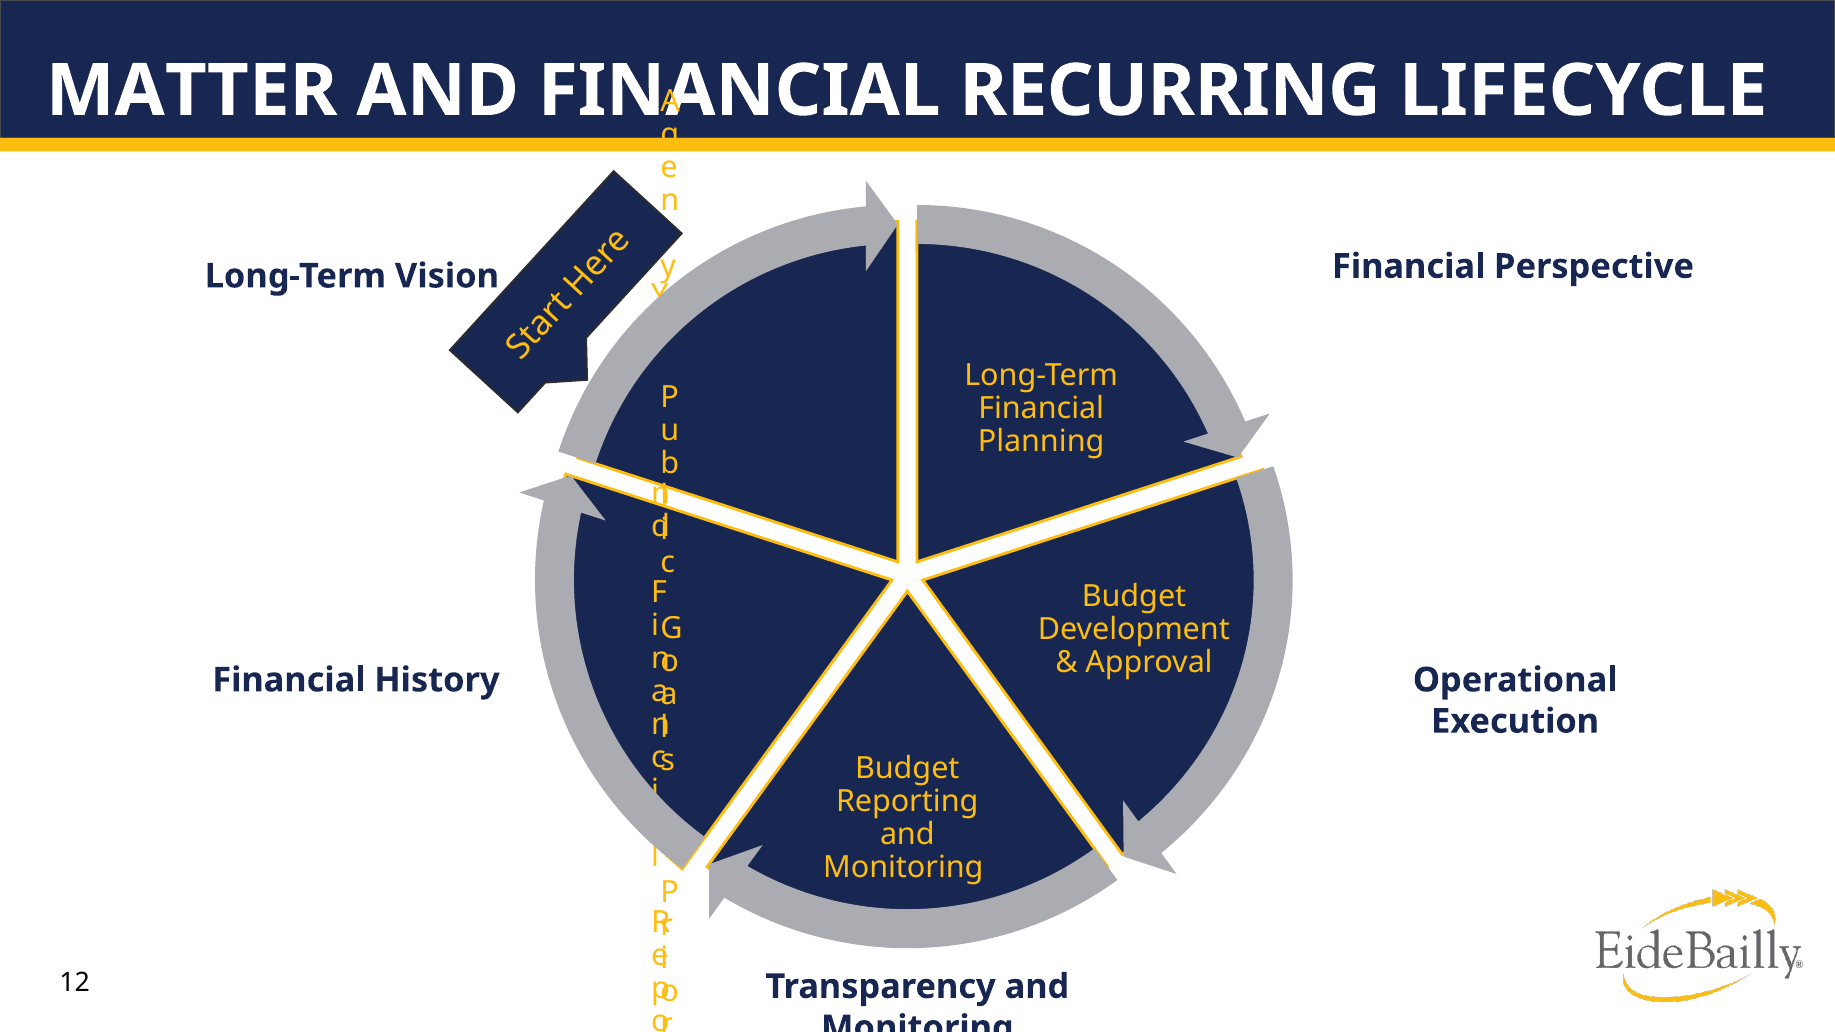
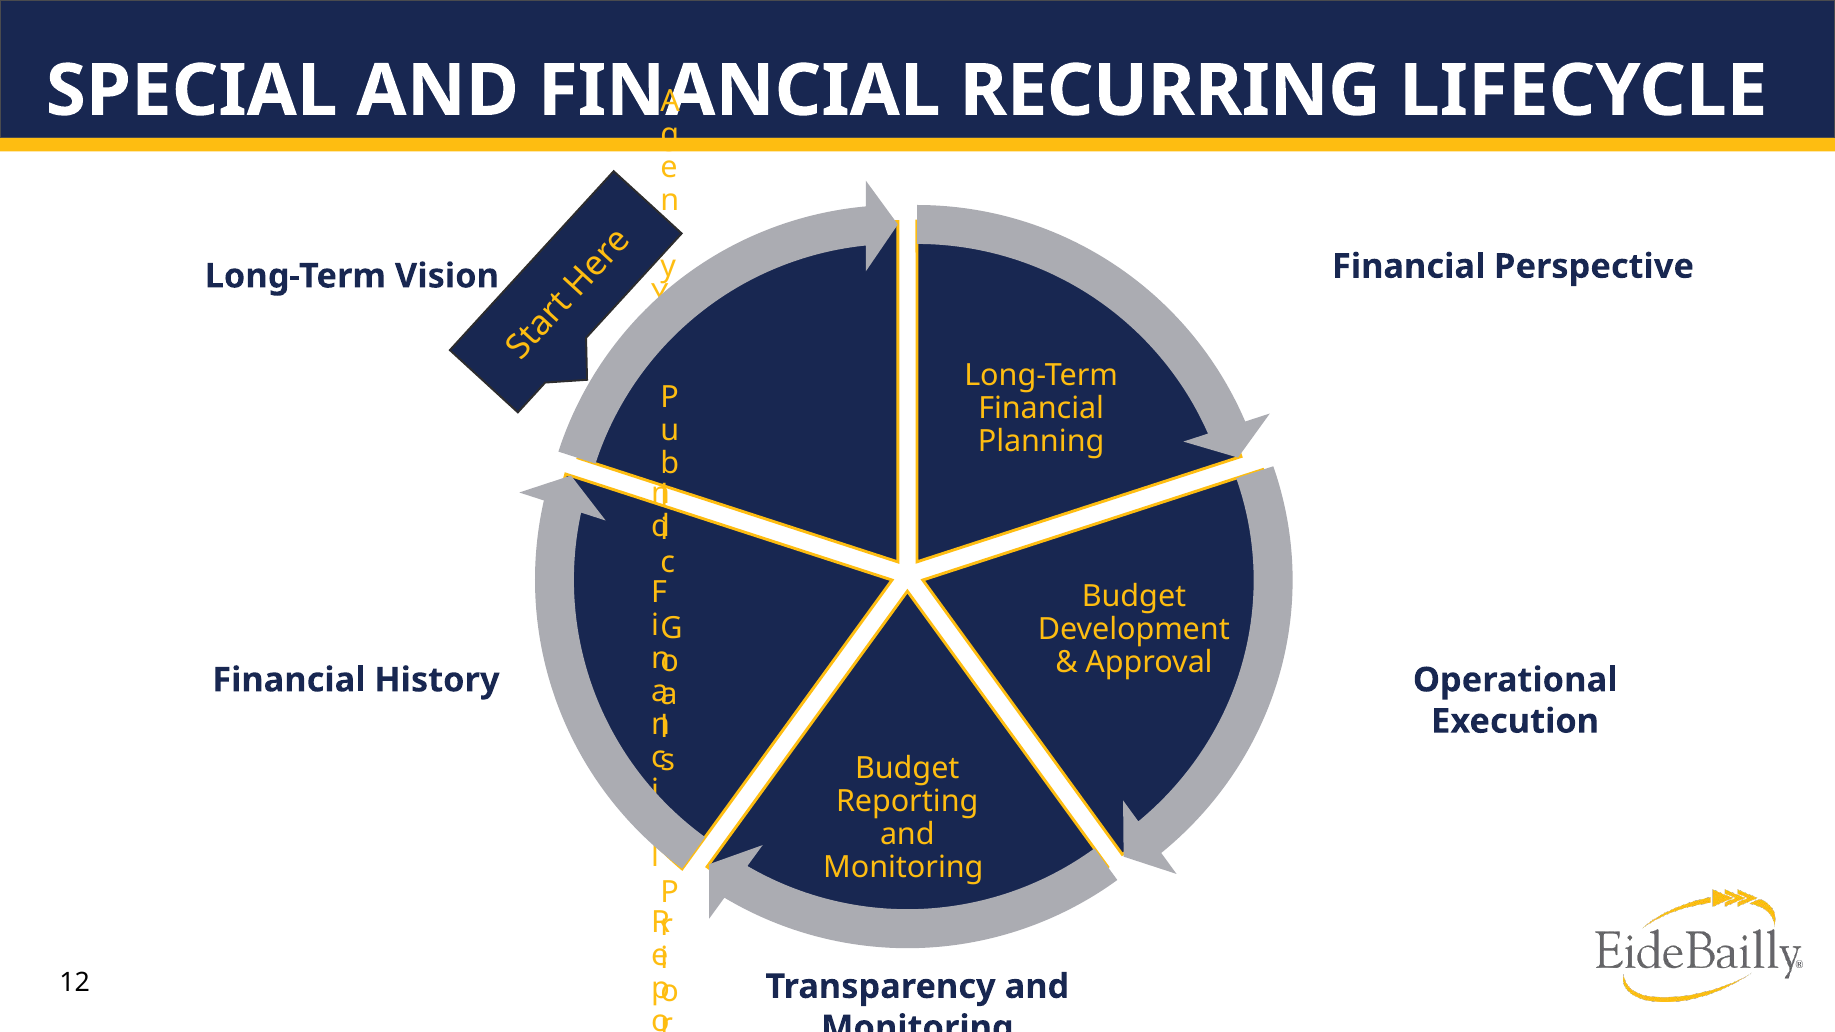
MATTER: MATTER -> SPECIAL
